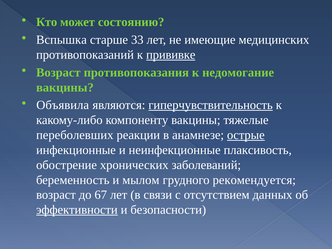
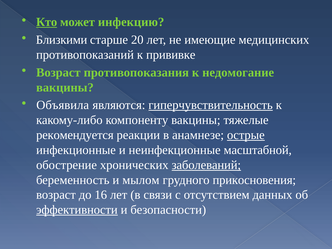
Кто underline: none -> present
состоянию: состоянию -> инфекцию
Вспышка: Вспышка -> Близкими
33: 33 -> 20
прививке underline: present -> none
переболевших: переболевших -> рекомендуется
плаксивость: плаксивость -> масштабной
заболеваний underline: none -> present
рекомендуется: рекомендуется -> прикосновения
67: 67 -> 16
